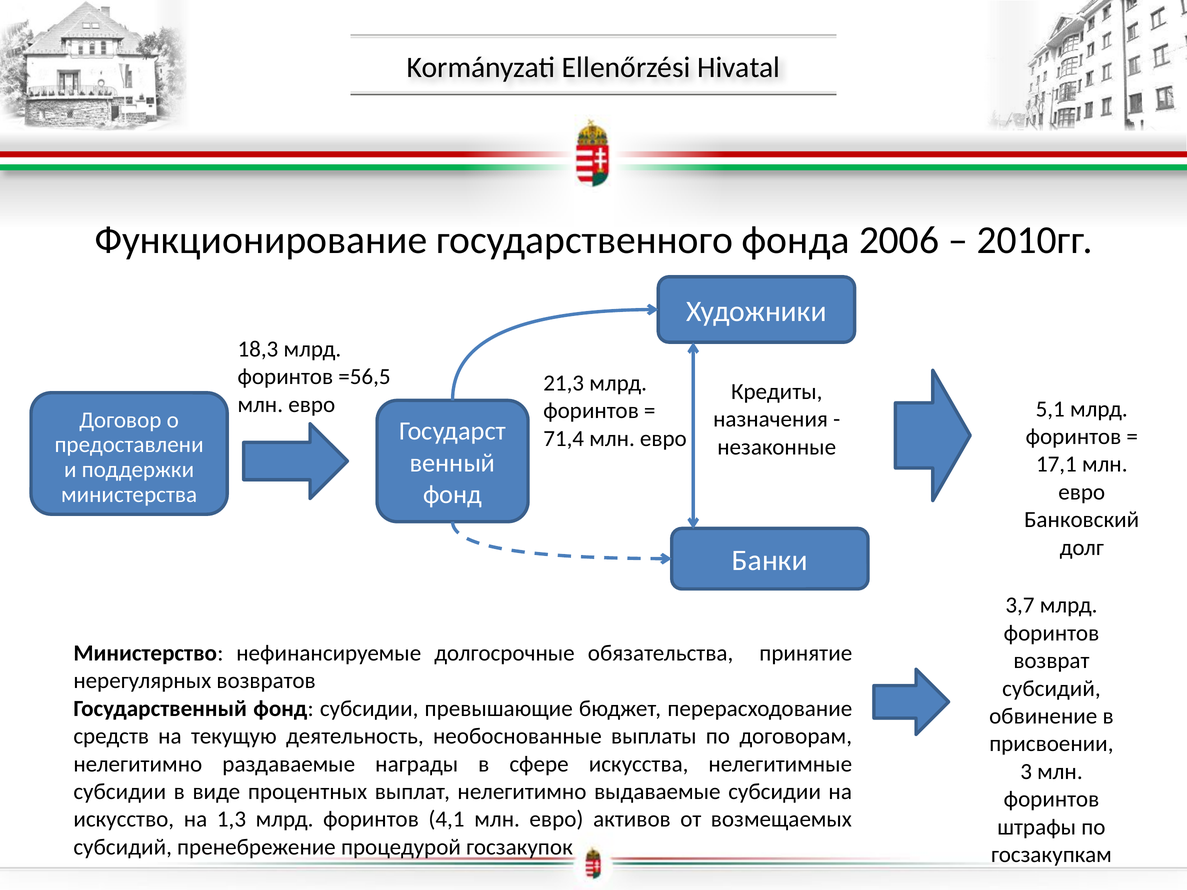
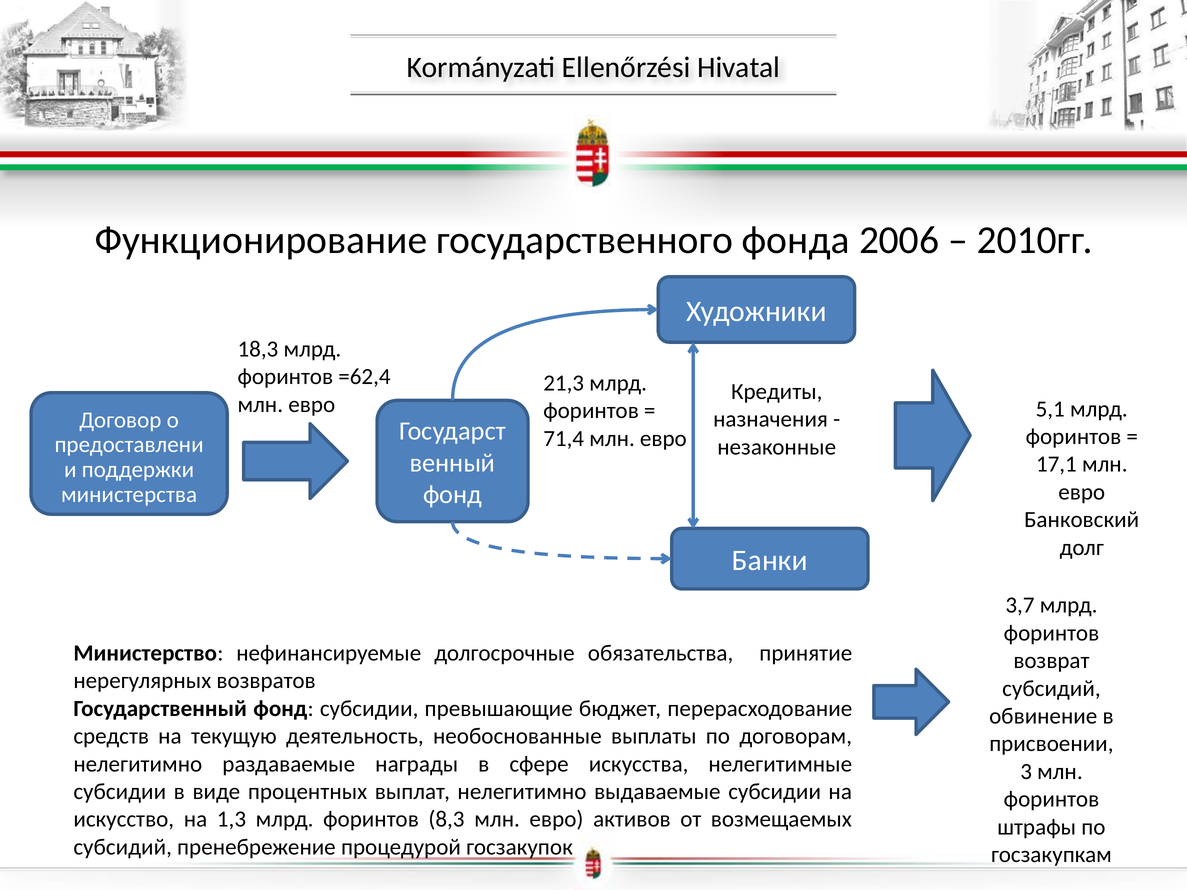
=56,5: =56,5 -> =62,4
4,1: 4,1 -> 8,3
